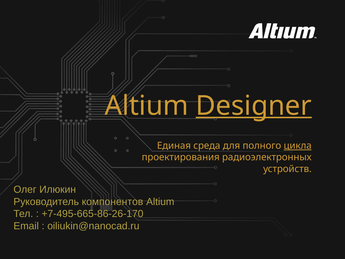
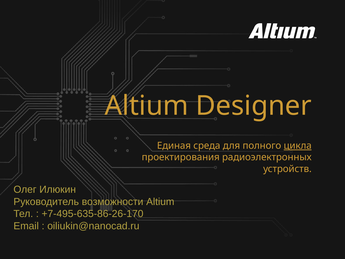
Designer underline: present -> none
компонентов: компонентов -> возможности
+7-495-665-86-26-170: +7-495-665-86-26-170 -> +7-495-635-86-26-170
